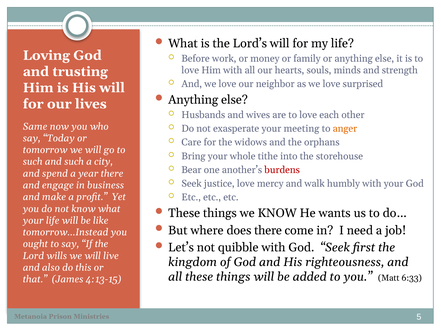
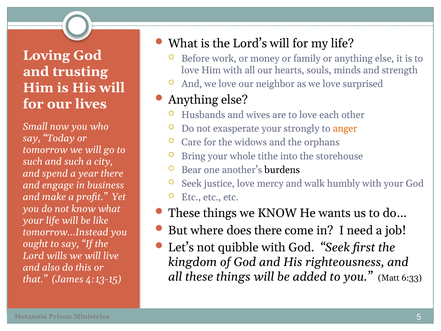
Same: Same -> Small
meeting: meeting -> strongly
burdens colour: red -> black
